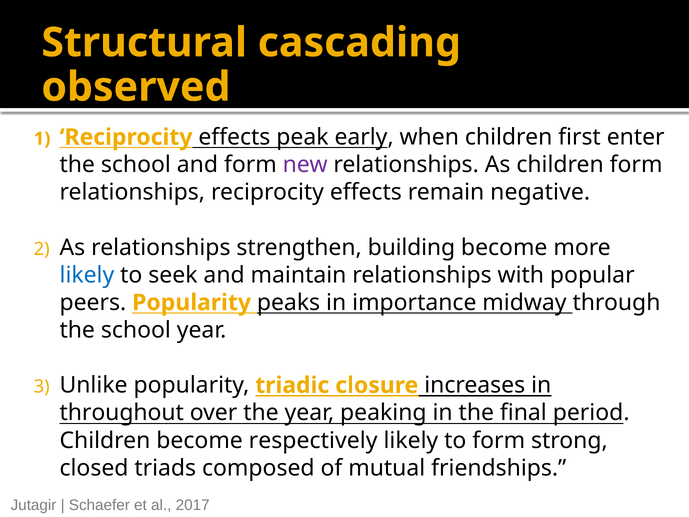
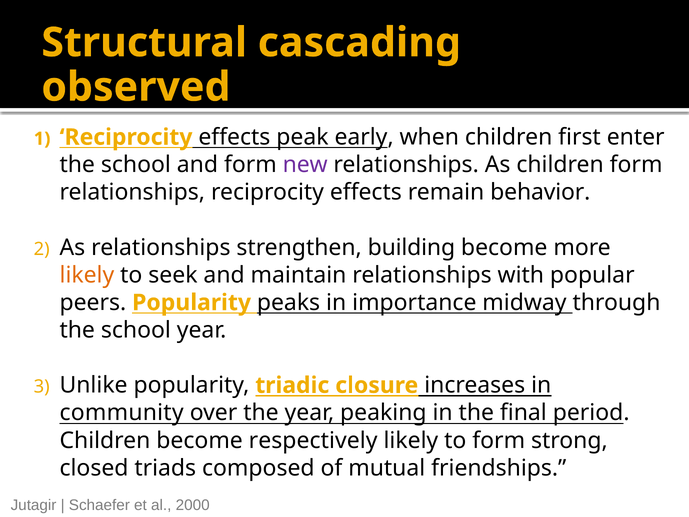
negative: negative -> behavior
likely at (87, 275) colour: blue -> orange
throughout: throughout -> community
2017: 2017 -> 2000
